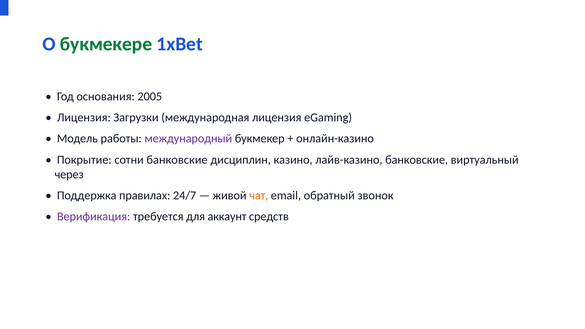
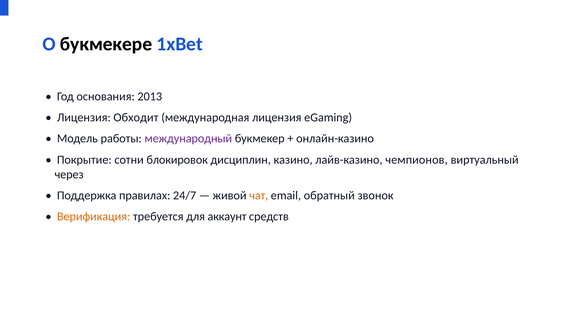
букмекере colour: green -> black
2005: 2005 -> 2013
Загрузки: Загрузки -> Обходит
сотни банковские: банковские -> блокировок
лайв-казино банковские: банковские -> чемпионов
Верификация colour: purple -> orange
